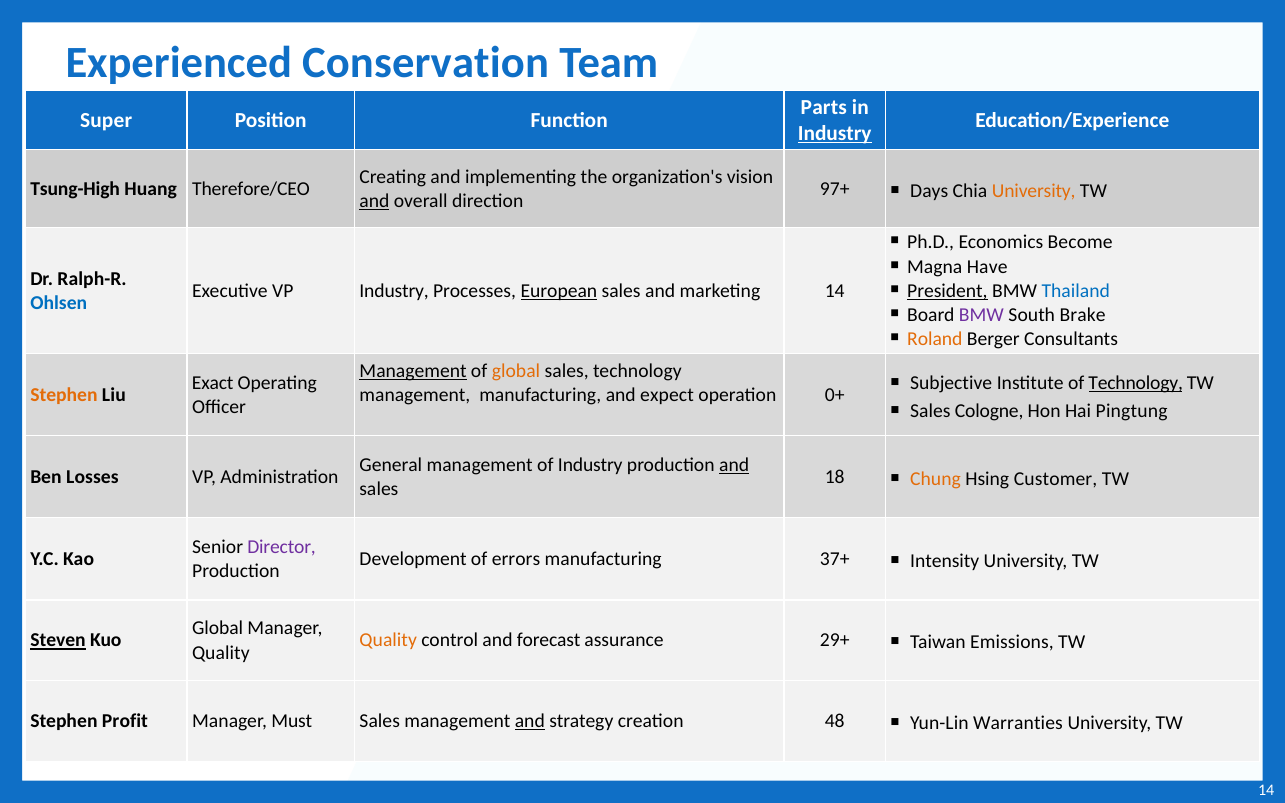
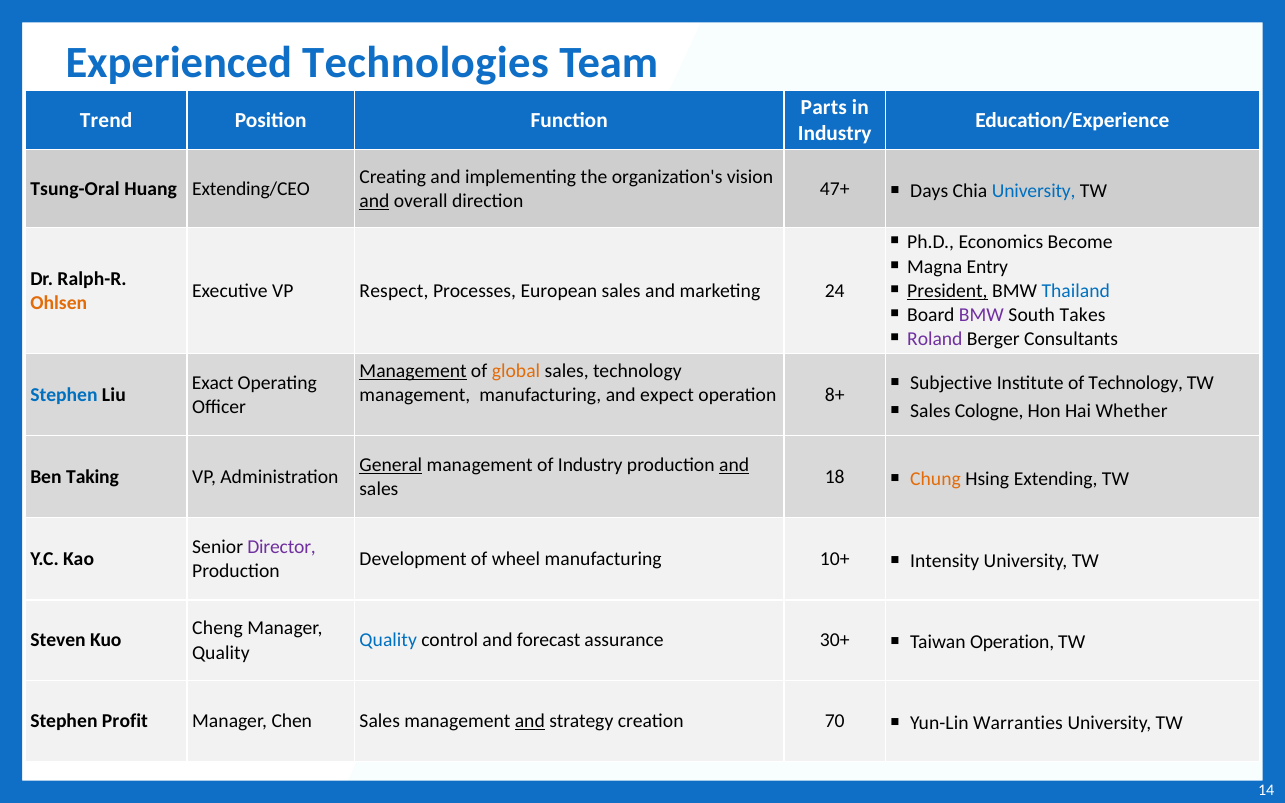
Conservation: Conservation -> Technologies
Super: Super -> Trend
Industry at (835, 133) underline: present -> none
Tsung-High: Tsung-High -> Tsung-Oral
Therefore/CEO: Therefore/CEO -> Extending/CEO
97+: 97+ -> 47+
University at (1034, 191) colour: orange -> blue
Have: Have -> Entry
VP Industry: Industry -> Respect
European underline: present -> none
marketing 14: 14 -> 24
Ohlsen colour: blue -> orange
Brake: Brake -> Takes
Roland colour: orange -> purple
Technology at (1136, 383) underline: present -> none
Stephen at (64, 395) colour: orange -> blue
0+: 0+ -> 8+
Pingtung: Pingtung -> Whether
General underline: none -> present
Losses: Losses -> Taking
Customer: Customer -> Extending
errors: errors -> wheel
37+: 37+ -> 10+
Global at (218, 628): Global -> Cheng
Steven underline: present -> none
Quality at (388, 641) colour: orange -> blue
29+: 29+ -> 30+
Taiwan Emissions: Emissions -> Operation
Must: Must -> Chen
48: 48 -> 70
